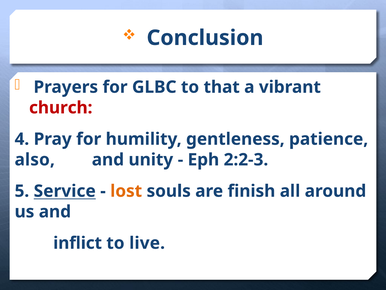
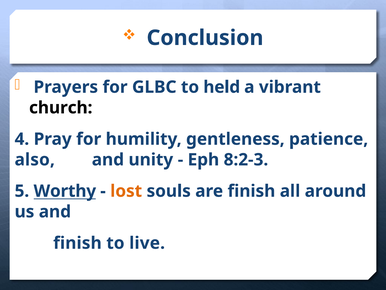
that: that -> held
church colour: red -> black
2:2-3: 2:2-3 -> 8:2-3
Service: Service -> Worthy
inflict at (78, 243): inflict -> finish
